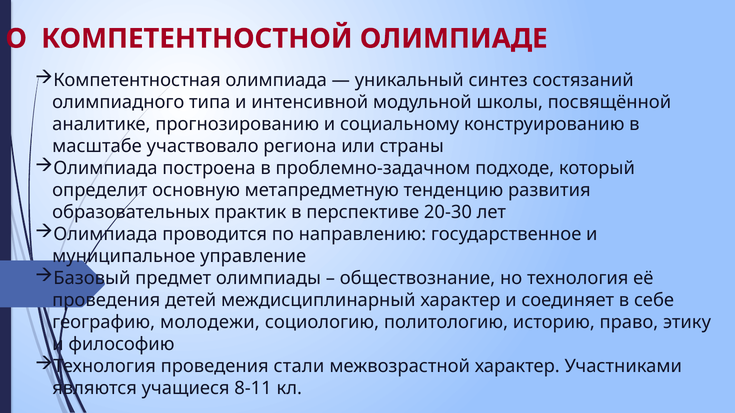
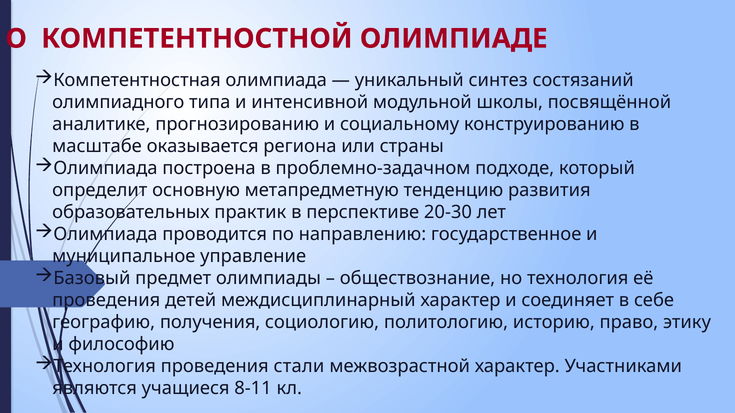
участвовало: участвовало -> оказывается
молодежи: молодежи -> получения
